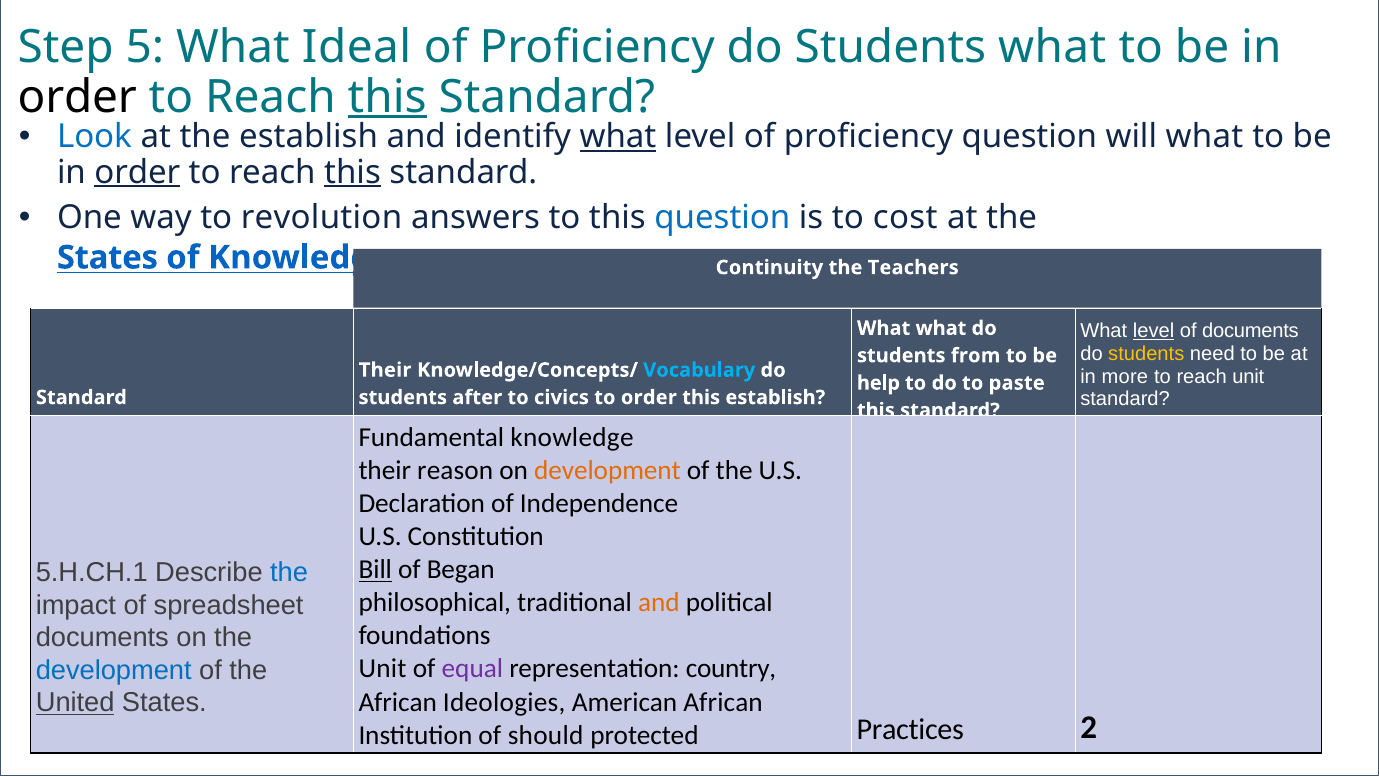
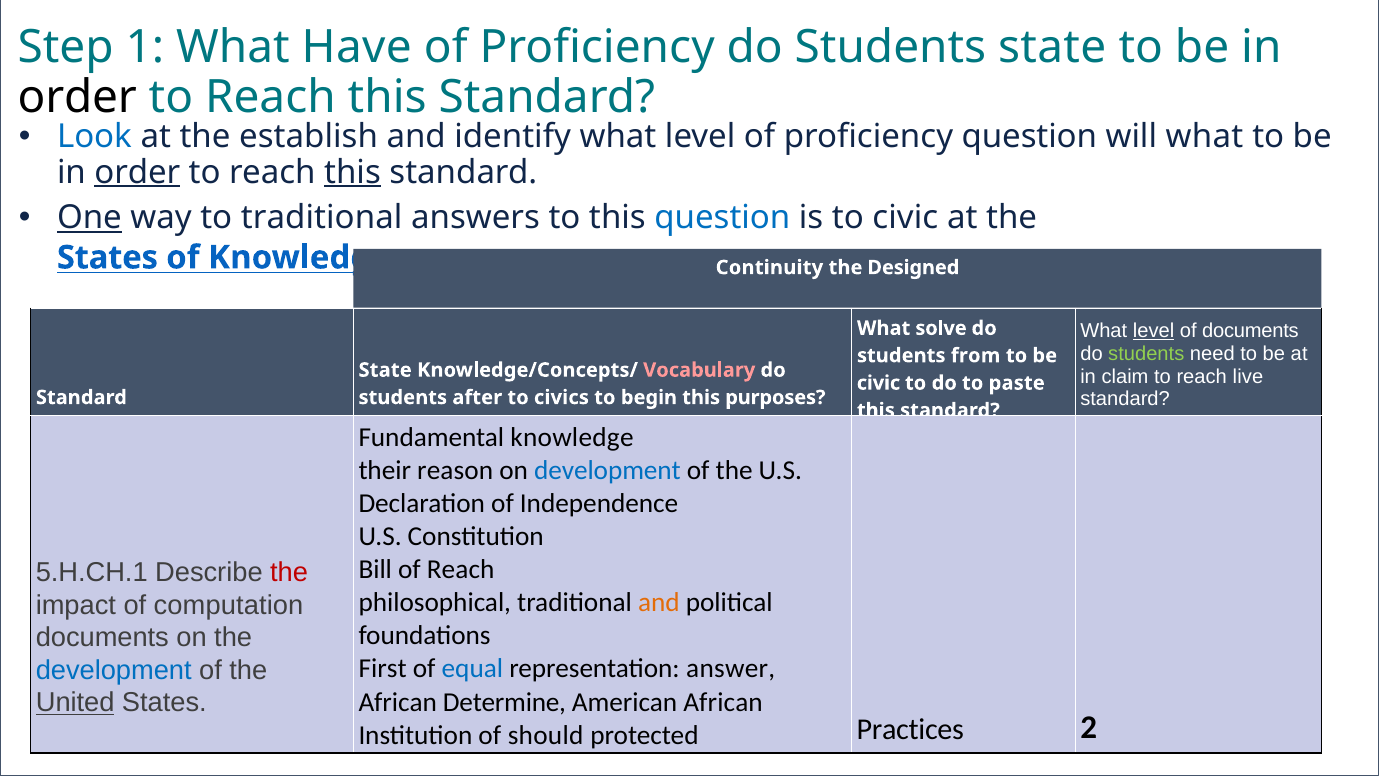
5: 5 -> 1
Ideal: Ideal -> Have
Students what: what -> state
this at (387, 97) underline: present -> none
what at (618, 137) underline: present -> none
One underline: none -> present
to revolution: revolution -> traditional
to cost: cost -> civic
Teachers: Teachers -> Designed
What what: what -> solve
students at (1146, 354) colour: yellow -> light green
Their at (385, 370): Their -> State
Vocabulary colour: light blue -> pink
more: more -> claim
reach unit: unit -> live
help at (878, 383): help -> civic
to order: order -> begin
this establish: establish -> purposes
development at (607, 470) colour: orange -> blue
Bill underline: present -> none
of Began: Began -> Reach
the at (289, 573) colour: blue -> red
spreadsheet: spreadsheet -> computation
Unit at (382, 669): Unit -> First
equal colour: purple -> blue
country: country -> answer
Ideologies: Ideologies -> Determine
